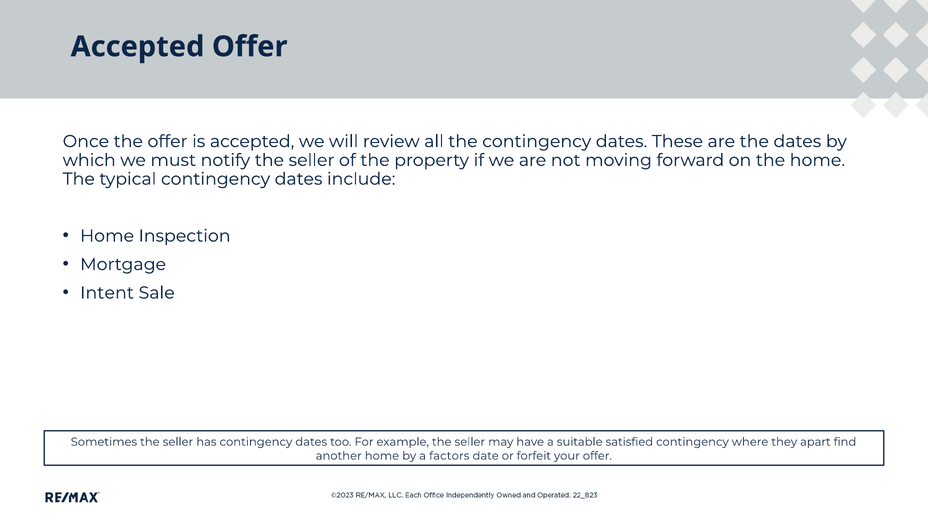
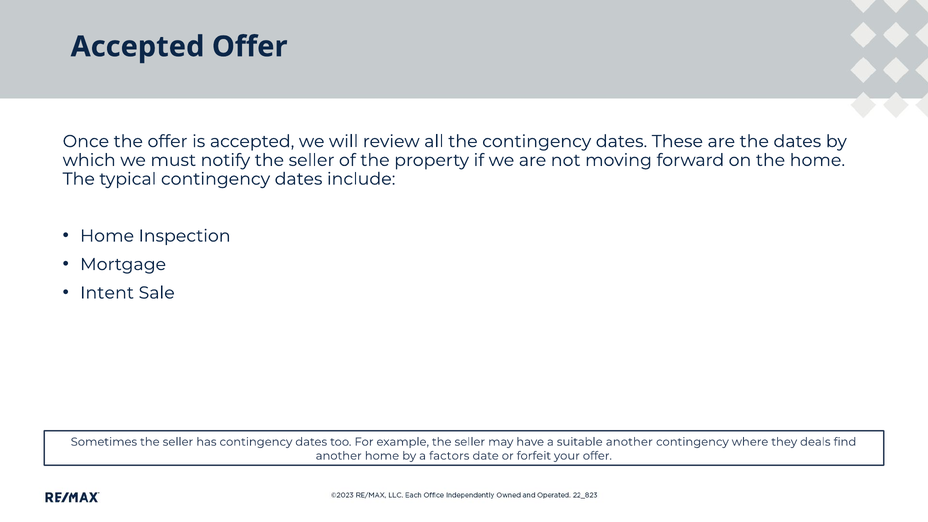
suitable satisfied: satisfied -> another
apart: apart -> deals
